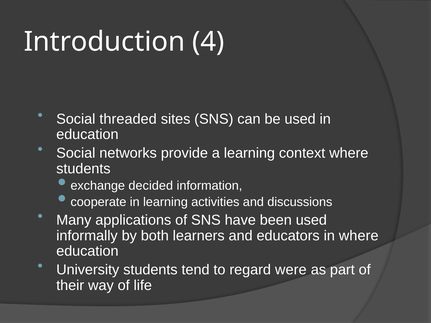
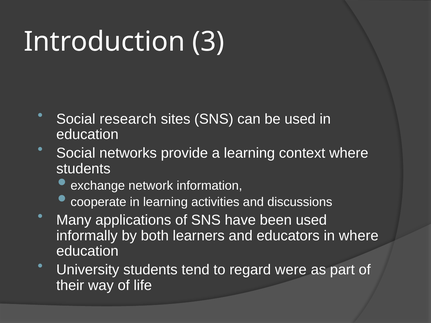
4: 4 -> 3
threaded: threaded -> research
decided: decided -> network
